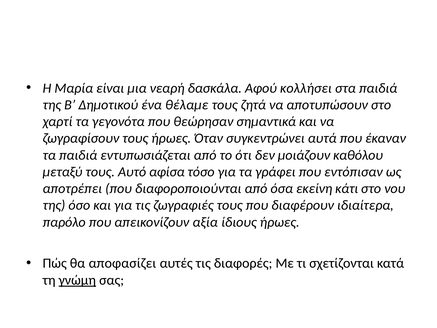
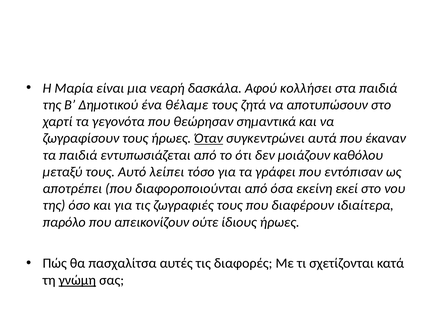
Όταν underline: none -> present
αφίσα: αφίσα -> λείπει
κάτι: κάτι -> εκεί
αξία: αξία -> ούτε
αποφασίζει: αποφασίζει -> πασχαλίτσα
